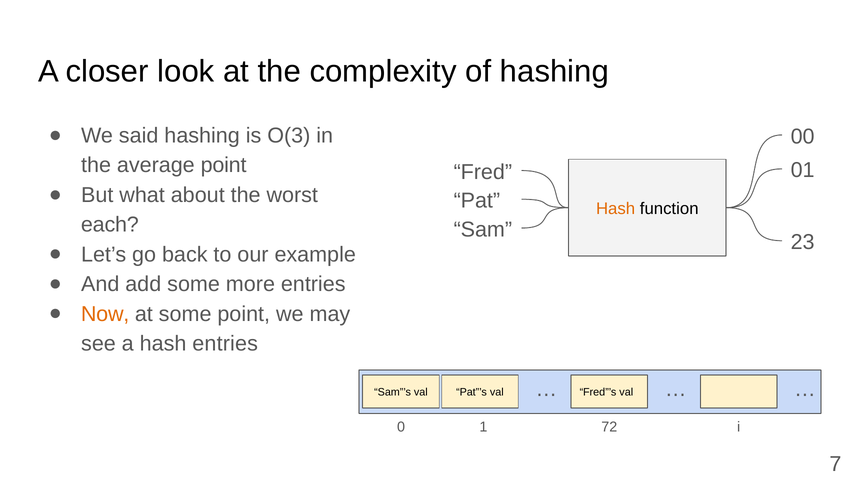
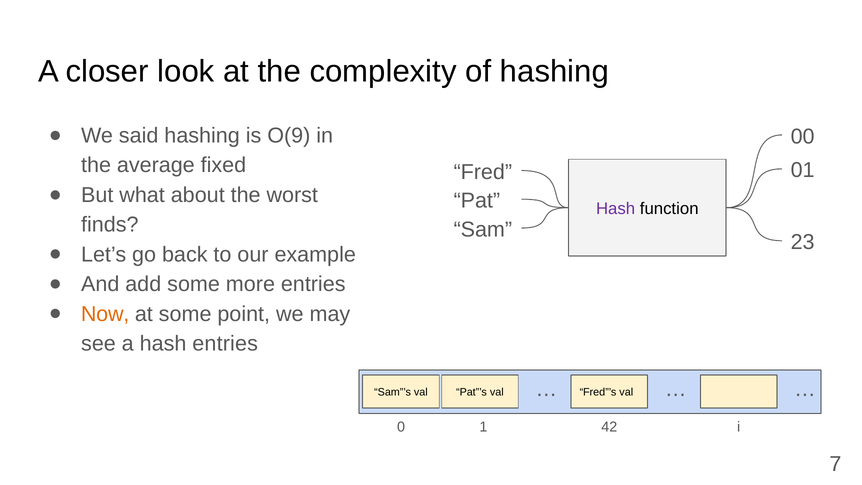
O(3: O(3 -> O(9
average point: point -> fixed
Hash at (616, 209) colour: orange -> purple
each: each -> finds
72: 72 -> 42
